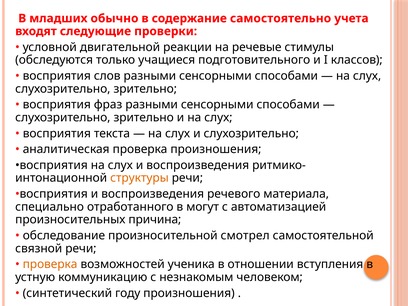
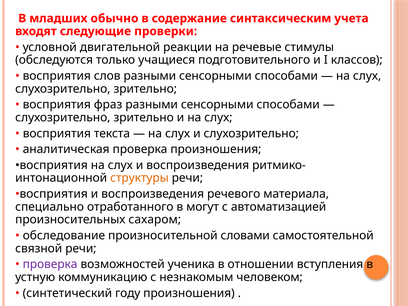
самостоятельно: самостоятельно -> синтаксическим
причина: причина -> сахаром
смотрел: смотрел -> словами
проверка at (50, 264) colour: orange -> purple
